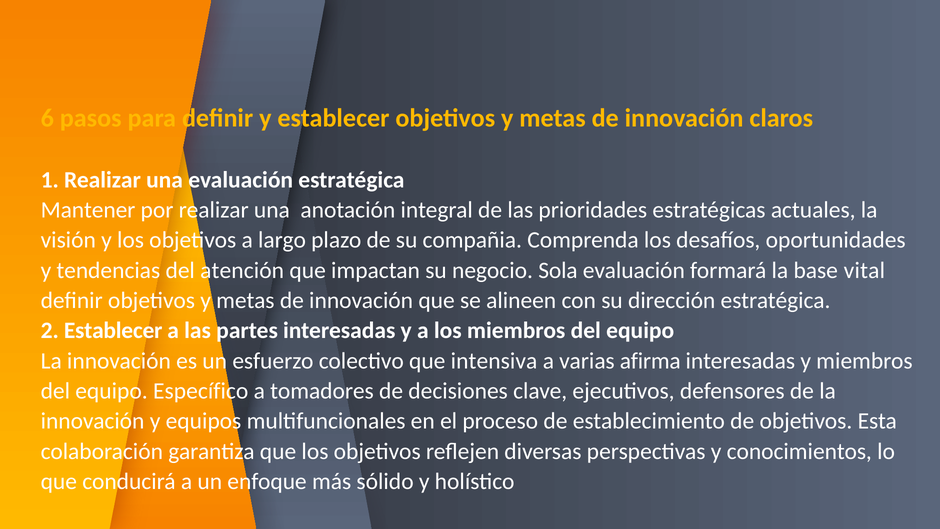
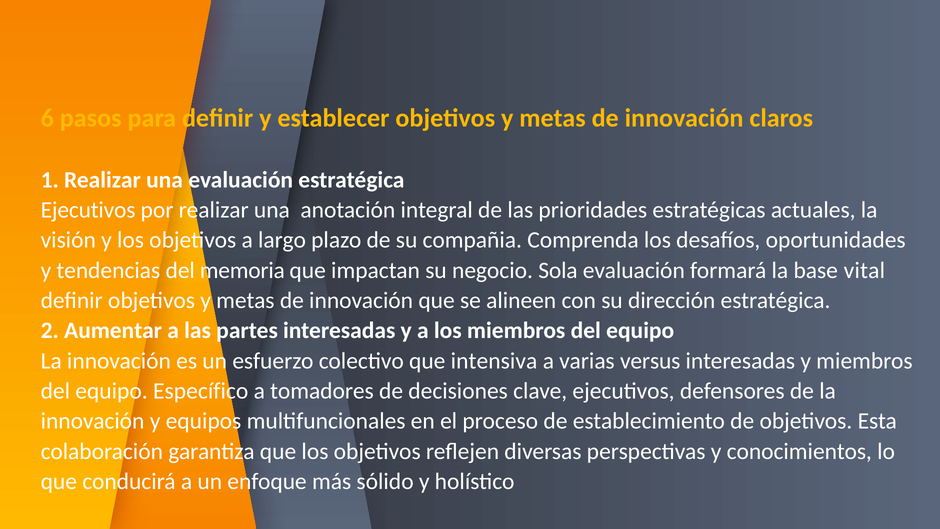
Mantener at (88, 210): Mantener -> Ejecutivos
atención: atención -> memoria
2 Establecer: Establecer -> Aumentar
afirma: afirma -> versus
